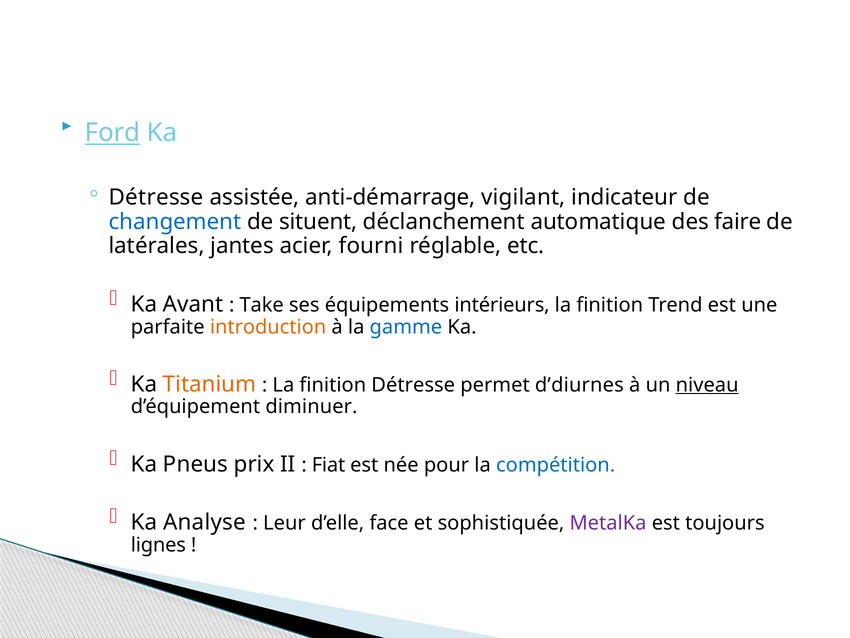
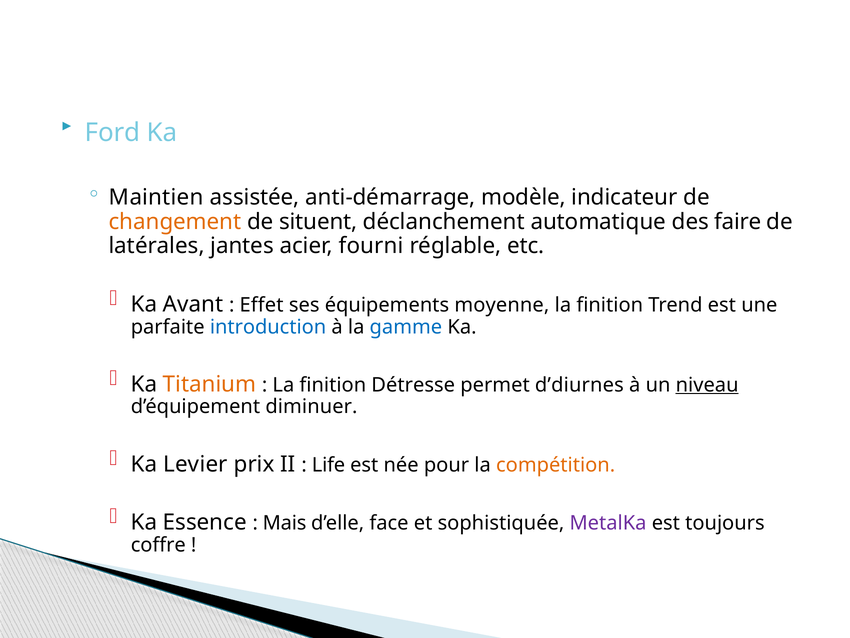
Ford underline: present -> none
Détresse at (156, 197): Détresse -> Maintien
vigilant: vigilant -> modèle
changement colour: blue -> orange
Take: Take -> Effet
intérieurs: intérieurs -> moyenne
introduction colour: orange -> blue
Pneus: Pneus -> Levier
Fiat: Fiat -> Life
compétition colour: blue -> orange
Analyse: Analyse -> Essence
Leur: Leur -> Mais
lignes: lignes -> coffre
